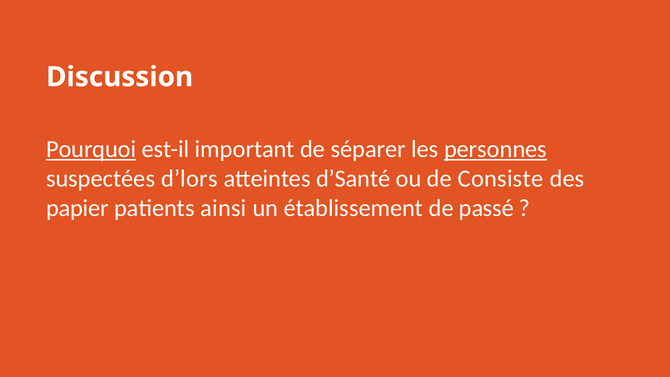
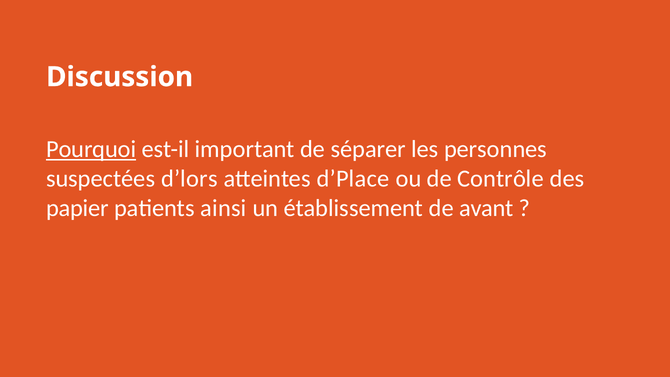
personnes underline: present -> none
d’Santé: d’Santé -> d’Place
Consiste: Consiste -> Contrôle
passé: passé -> avant
